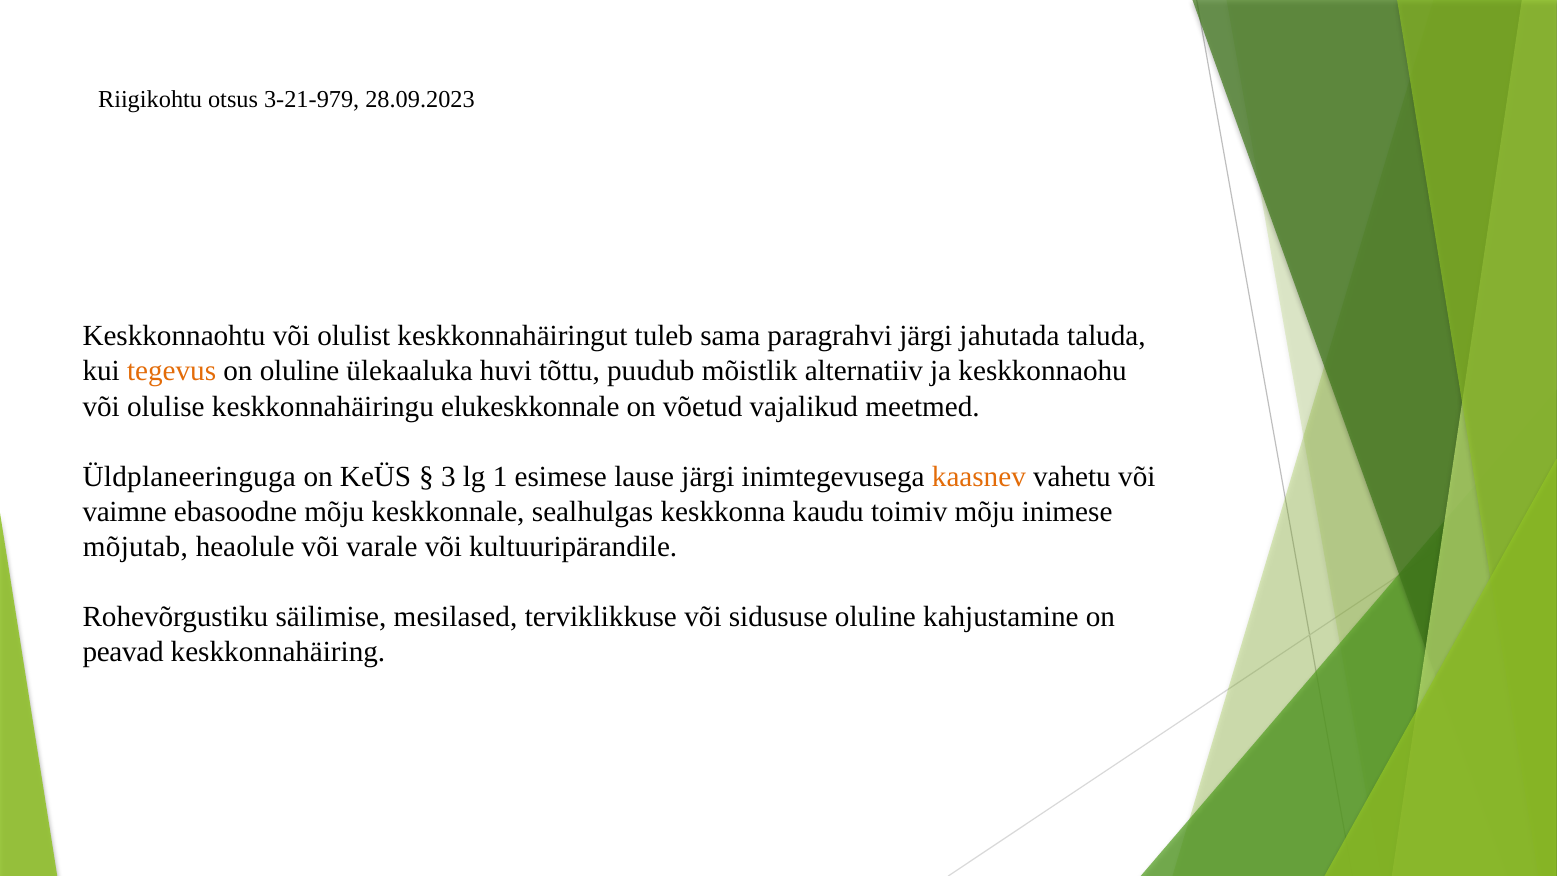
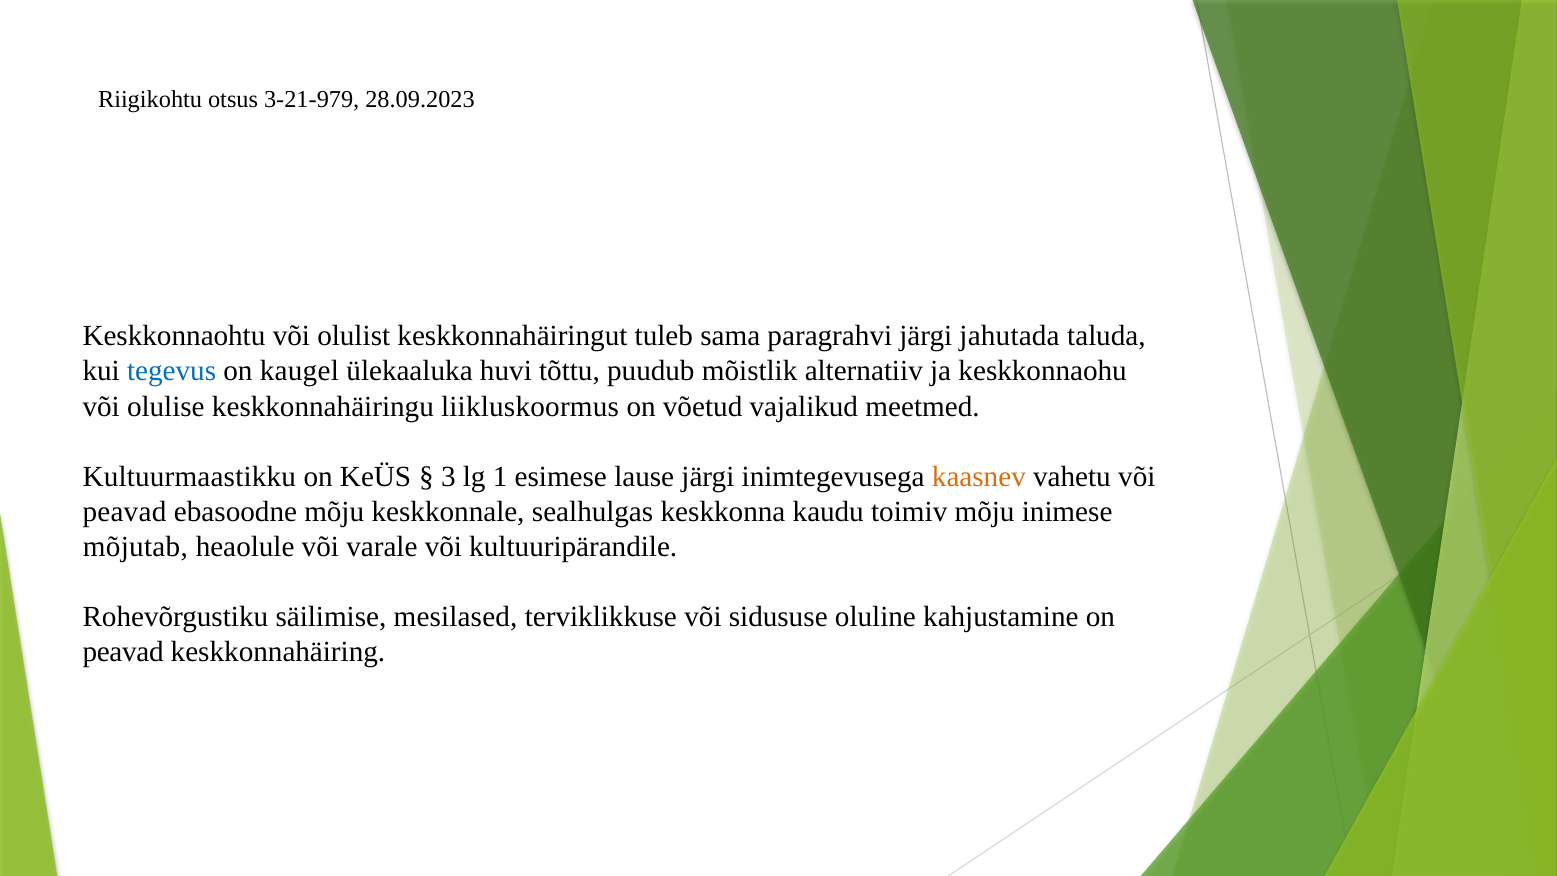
tegevus colour: orange -> blue
on oluline: oluline -> kaugel
elukeskkonnale: elukeskkonnale -> liikluskoormus
Üldplaneeringuga: Üldplaneeringuga -> Kultuurmaastikku
vaimne at (125, 511): vaimne -> peavad
